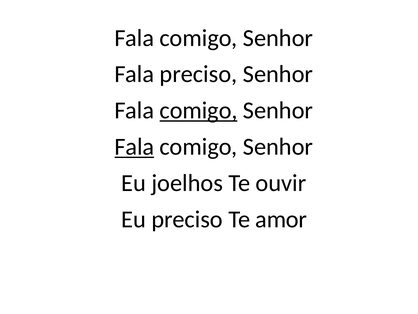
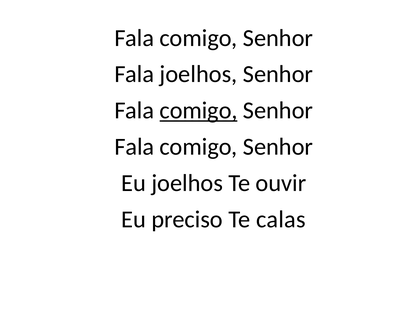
Fala preciso: preciso -> joelhos
Fala at (134, 147) underline: present -> none
amor: amor -> calas
